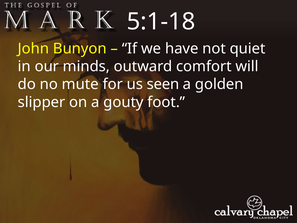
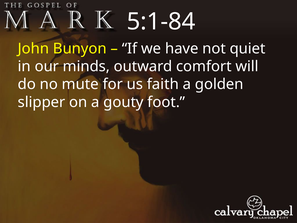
5:1-18: 5:1-18 -> 5:1-84
seen: seen -> faith
